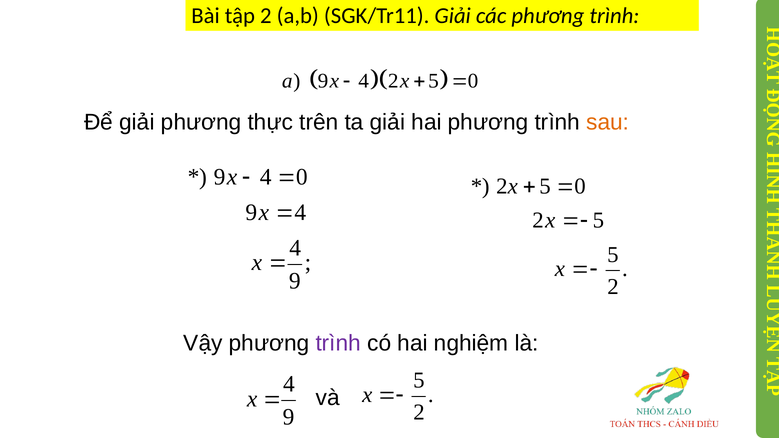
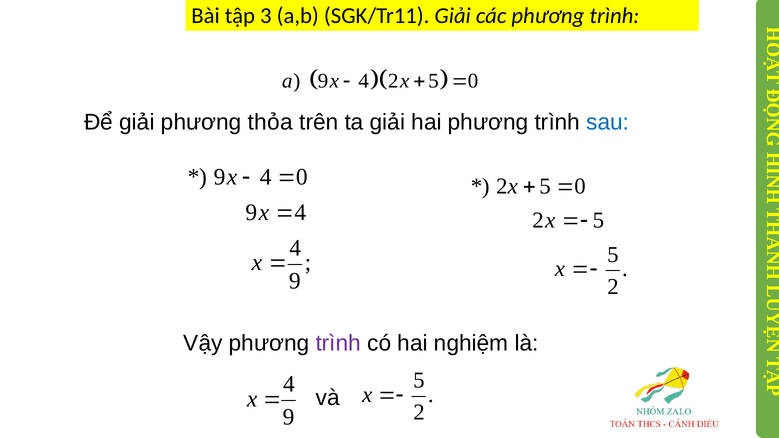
tập 2: 2 -> 3
thực: thực -> thỏa
sau colour: orange -> blue
